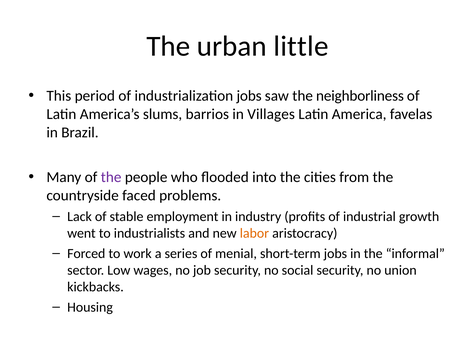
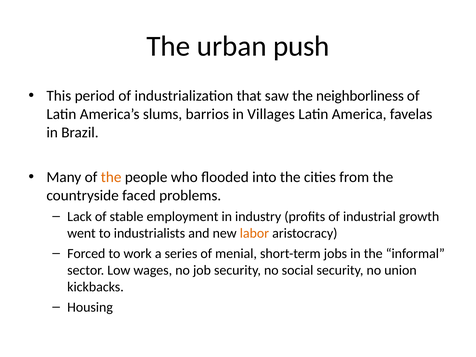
little: little -> push
industrialization jobs: jobs -> that
the at (111, 177) colour: purple -> orange
